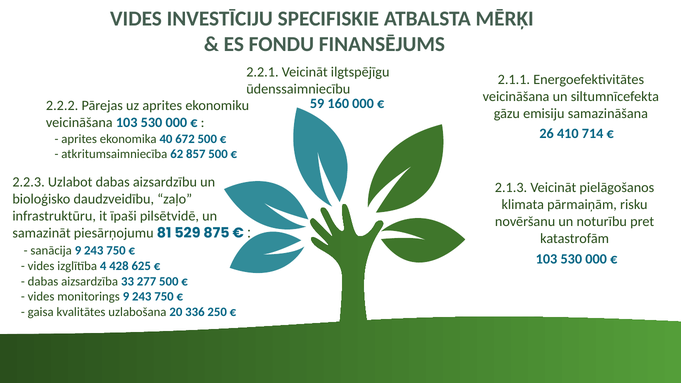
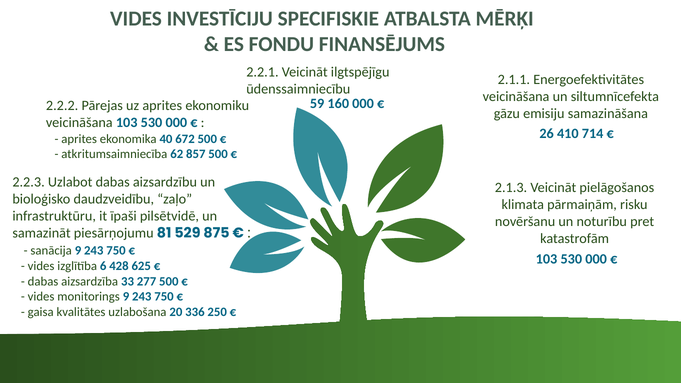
4: 4 -> 6
